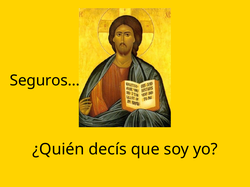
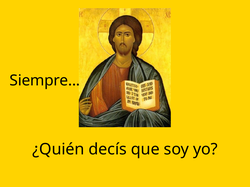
Seguros: Seguros -> Siempre
